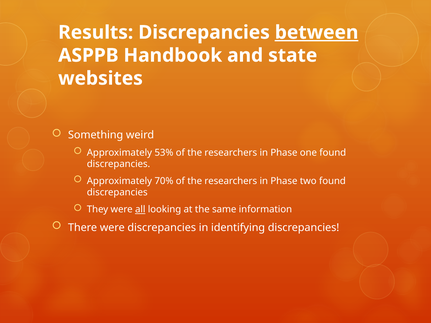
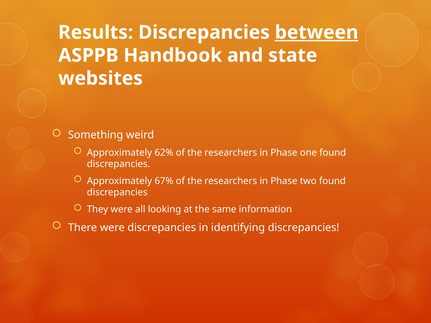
53%: 53% -> 62%
70%: 70% -> 67%
all underline: present -> none
